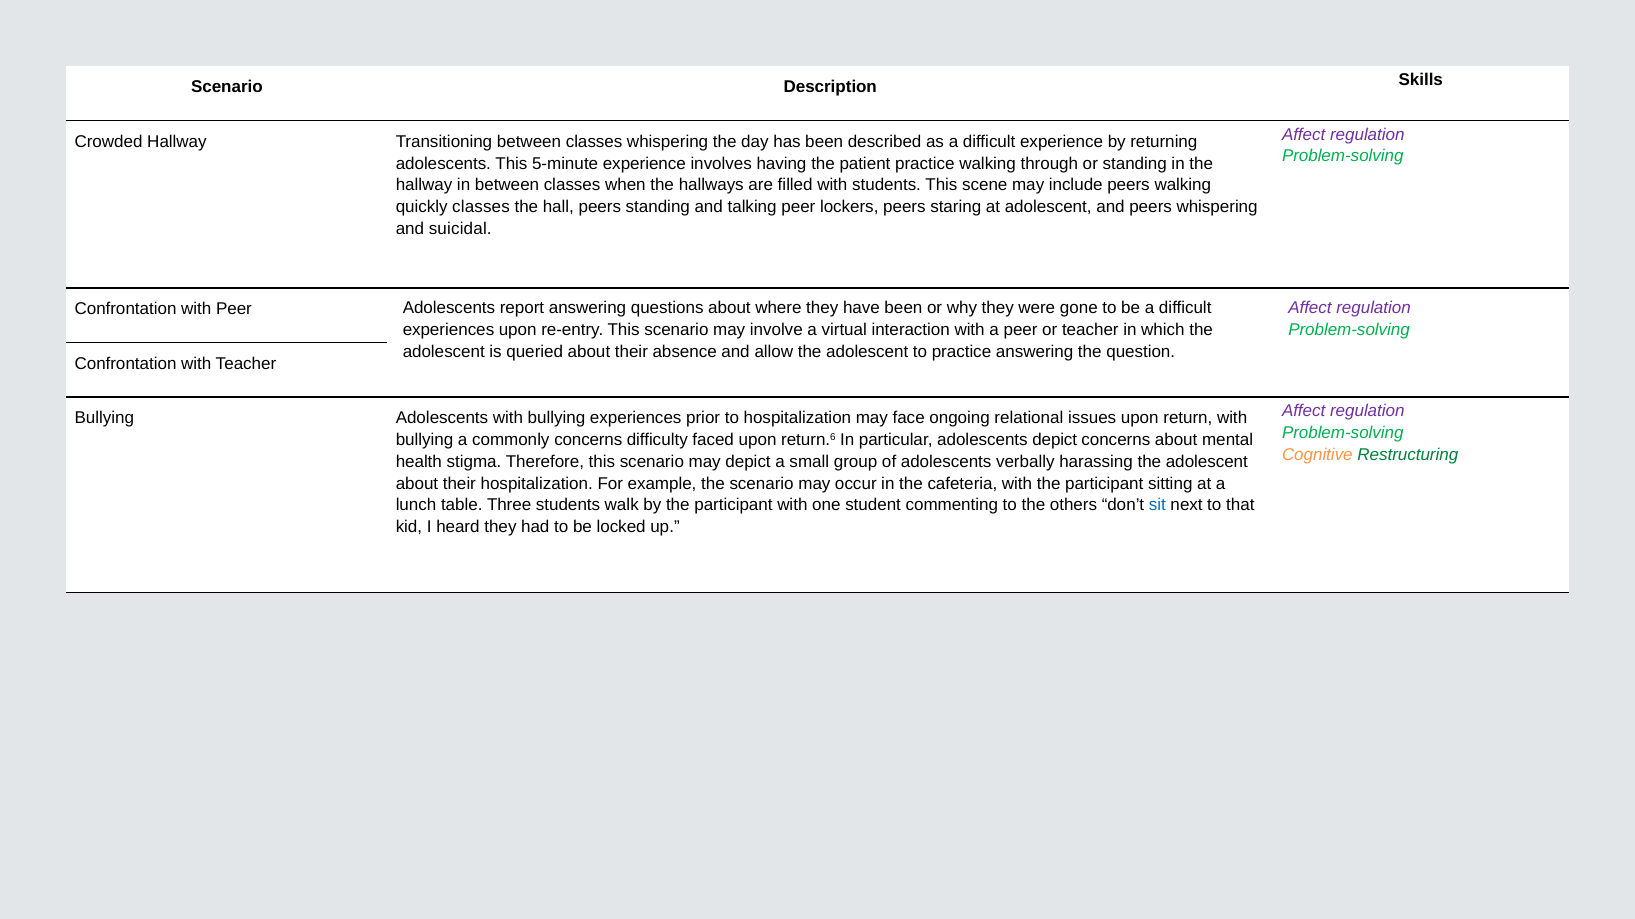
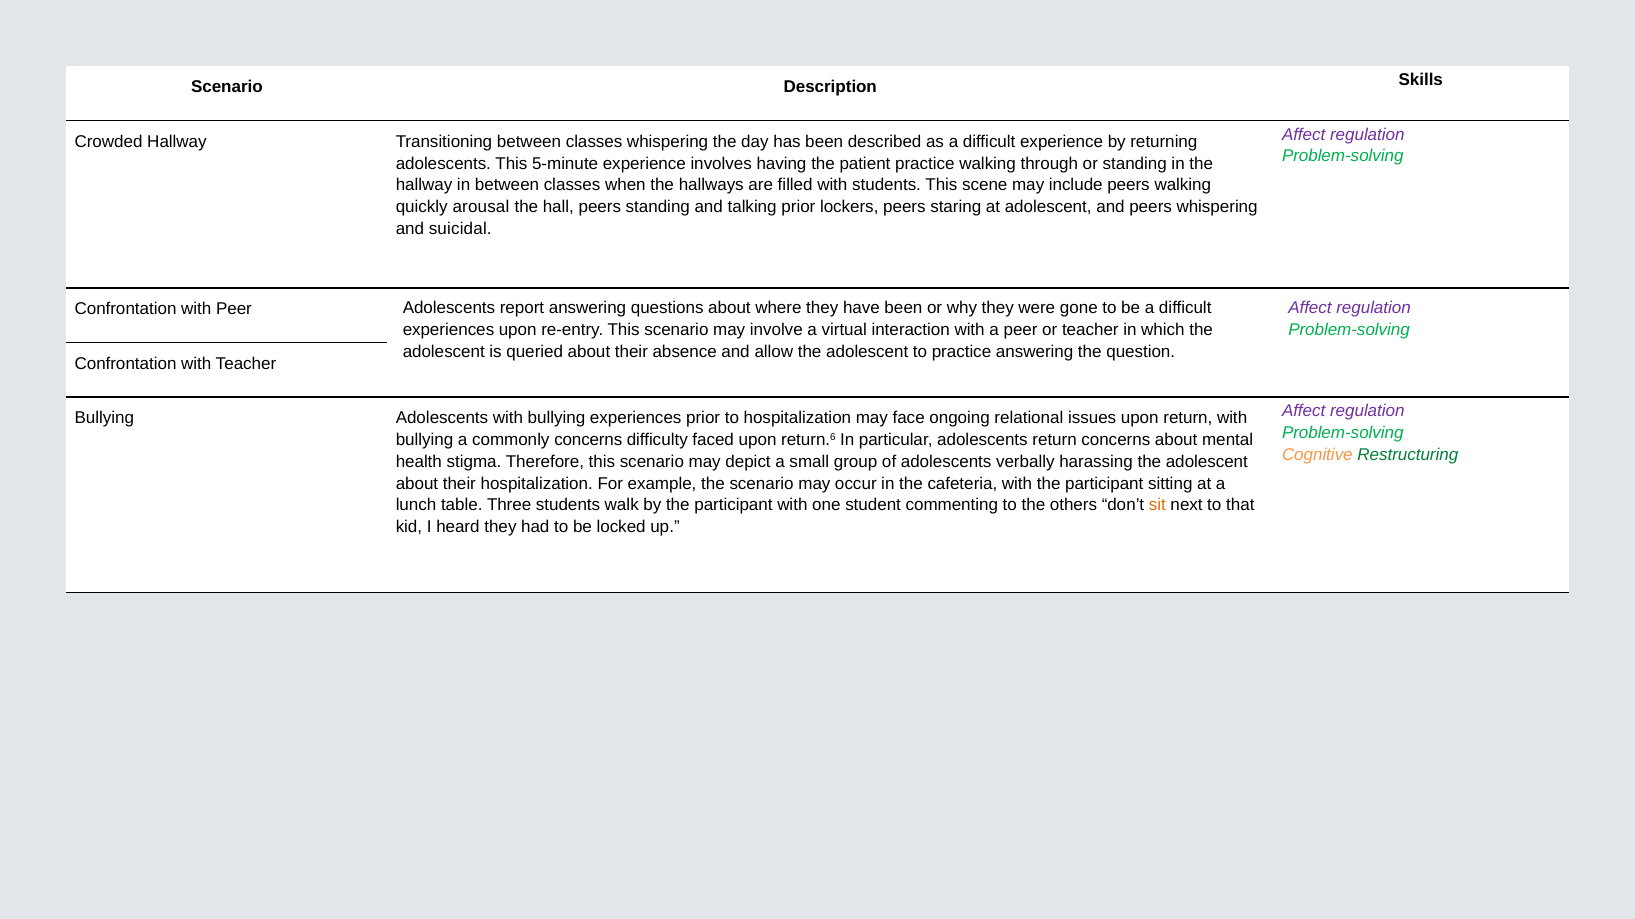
quickly classes: classes -> arousal
talking peer: peer -> prior
adolescents depict: depict -> return
sit colour: blue -> orange
